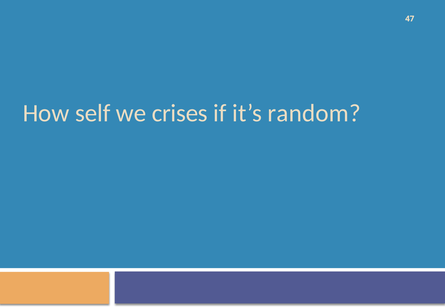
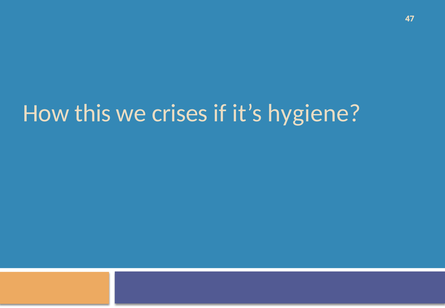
self: self -> this
random: random -> hygiene
